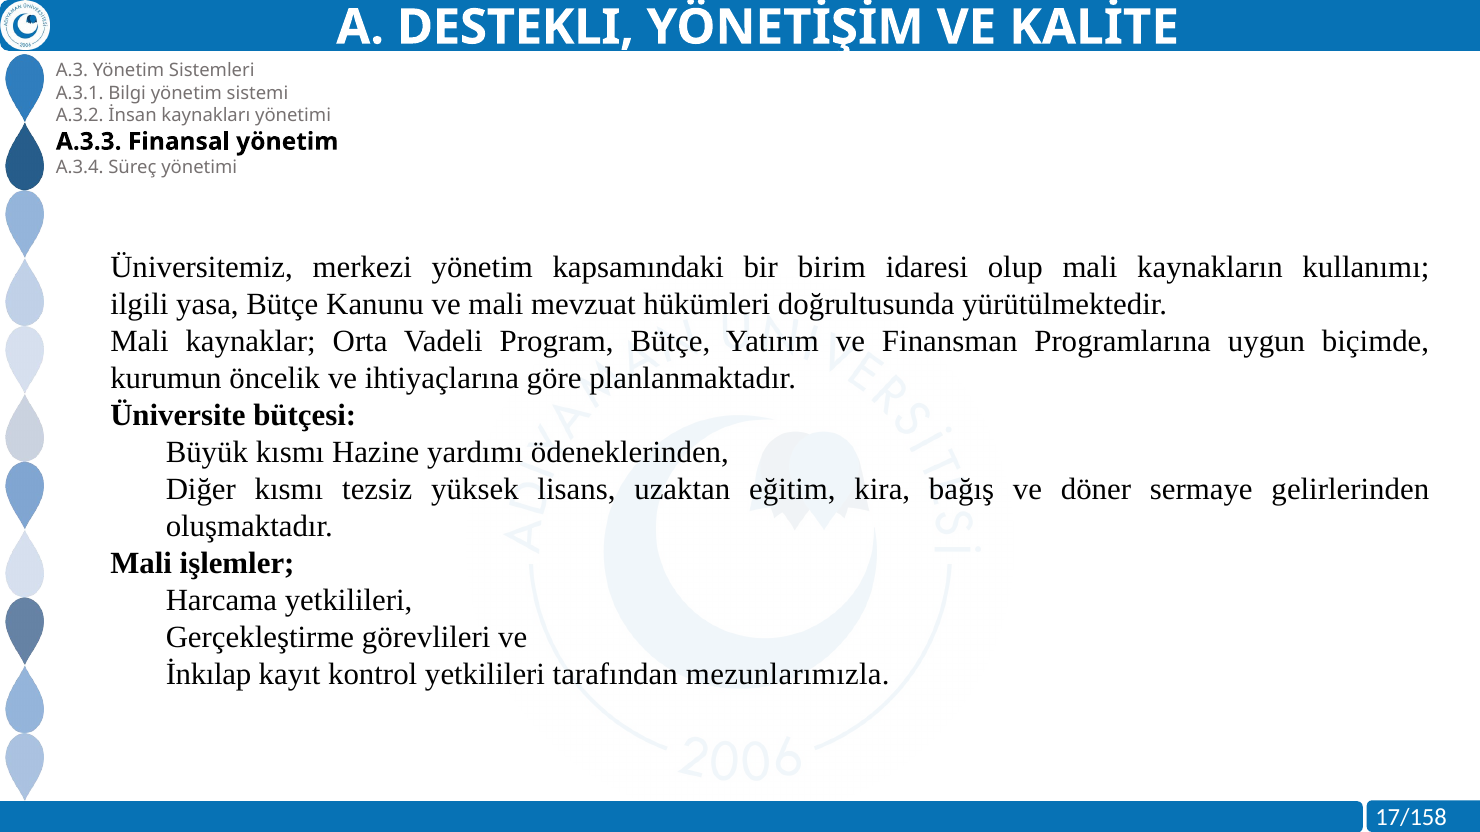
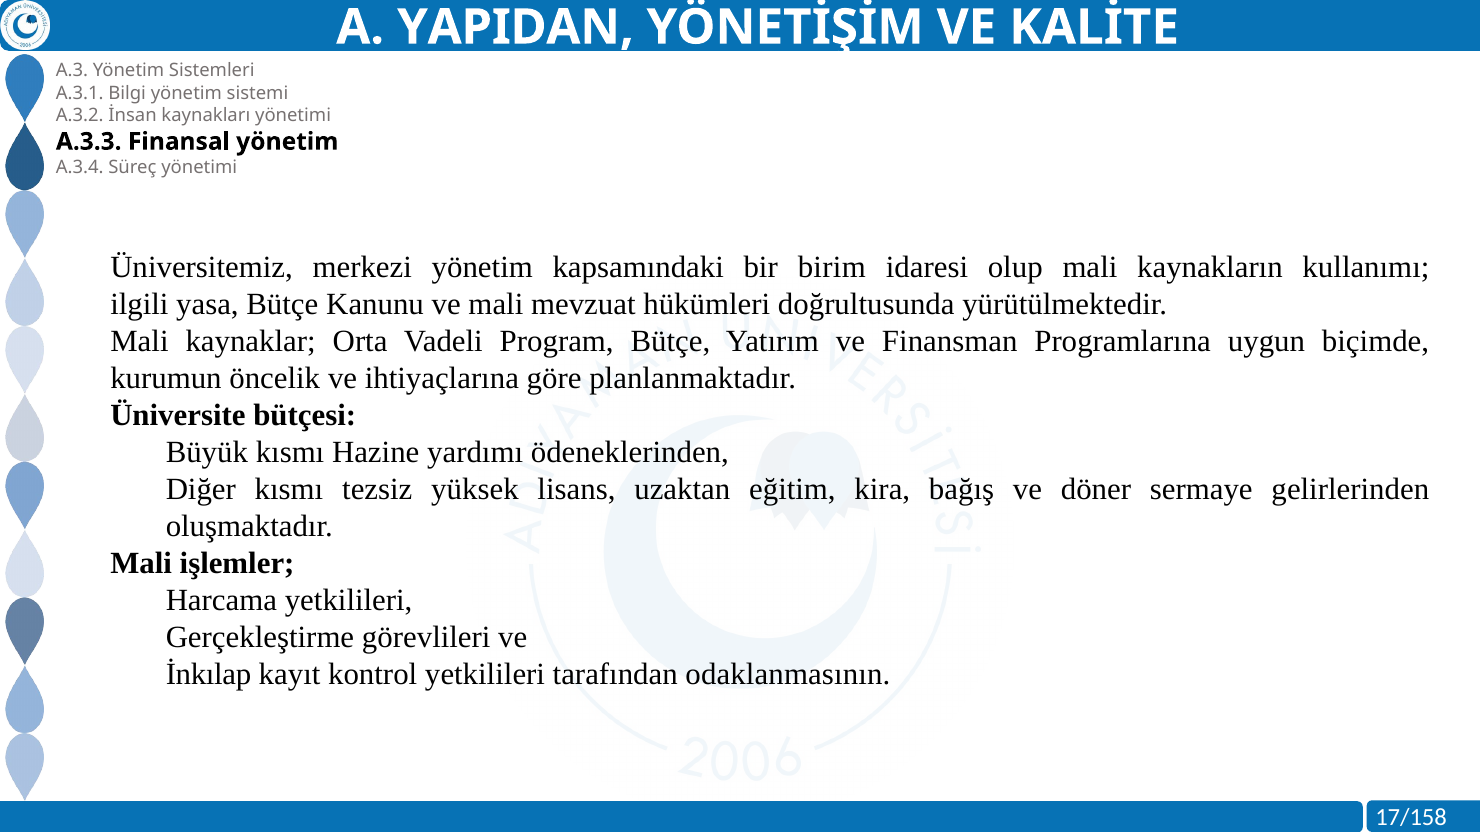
DESTEKLI: DESTEKLI -> YAPIDAN
mezunlarımızla: mezunlarımızla -> odaklanmasının
